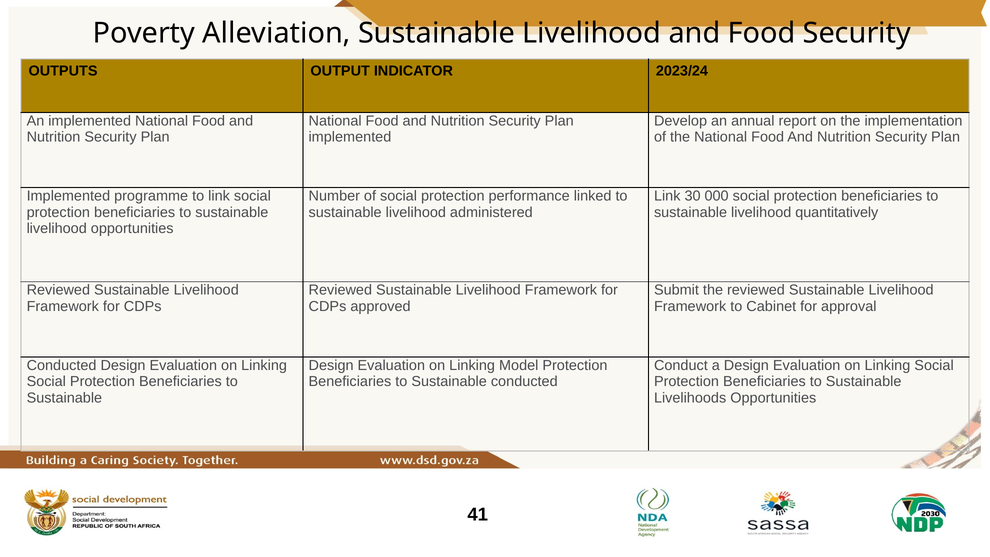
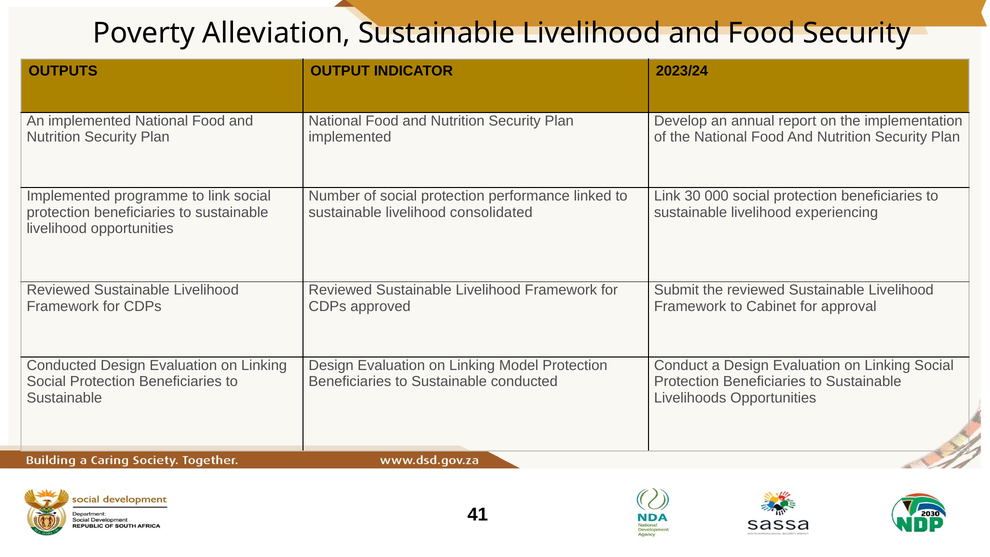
administered: administered -> consolidated
quantitatively: quantitatively -> experiencing
